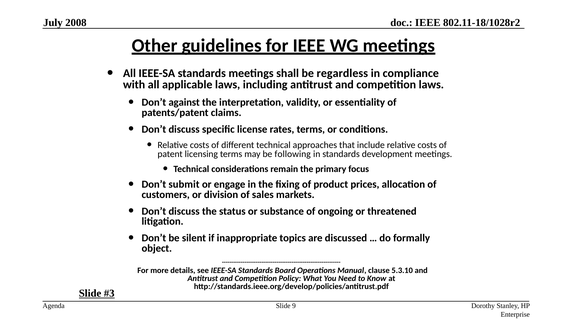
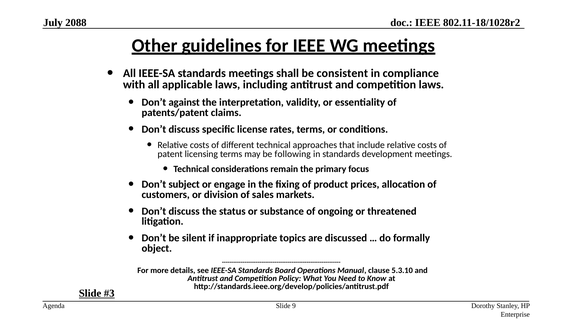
2008: 2008 -> 2088
regardless: regardless -> consistent
submit: submit -> subject
